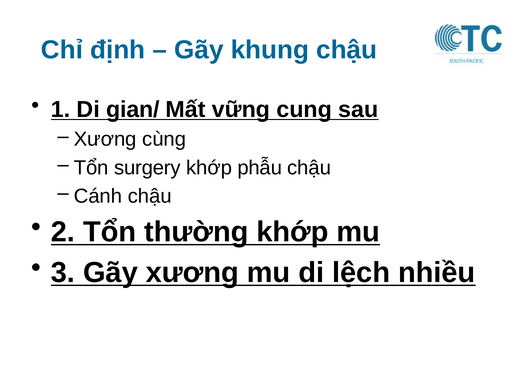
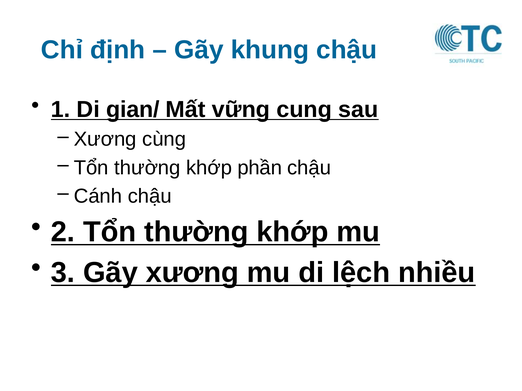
surgery at (147, 168): surgery -> thường
phẫu: phẫu -> phần
